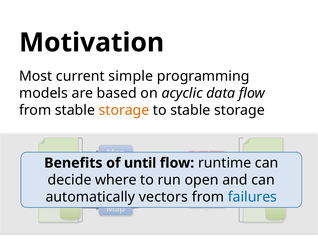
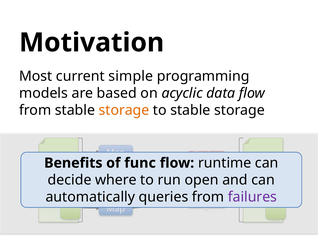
until: until -> func
vectors: vectors -> queries
failures colour: blue -> purple
